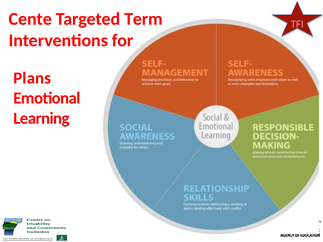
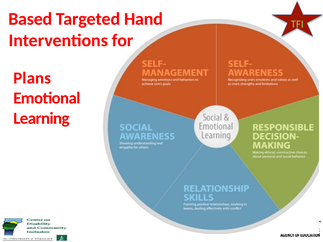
Cente: Cente -> Based
Term: Term -> Hand
TFI colour: pink -> light green
